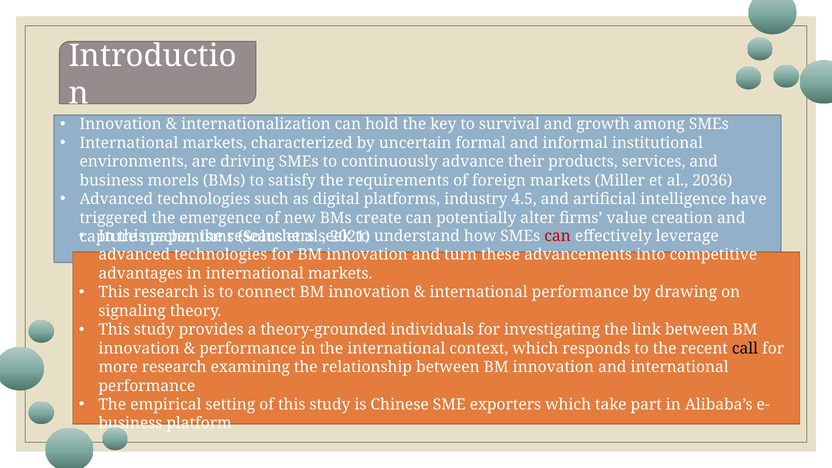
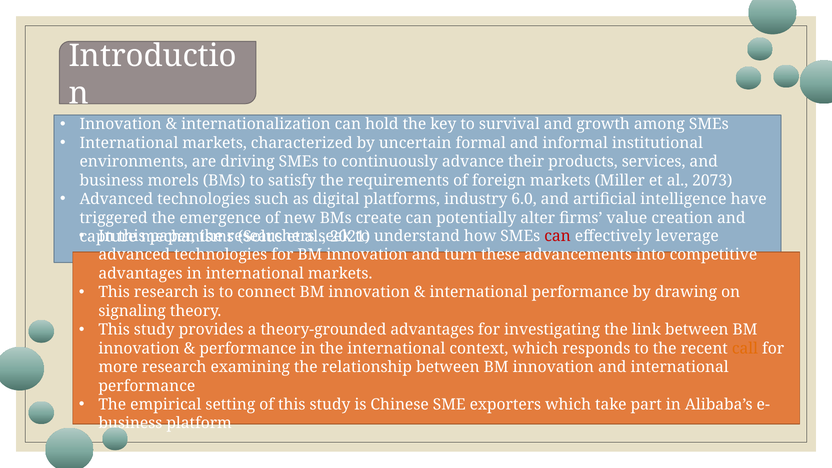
2036: 2036 -> 2073
4.5: 4.5 -> 6.0
theory-grounded individuals: individuals -> advantages
call colour: black -> orange
